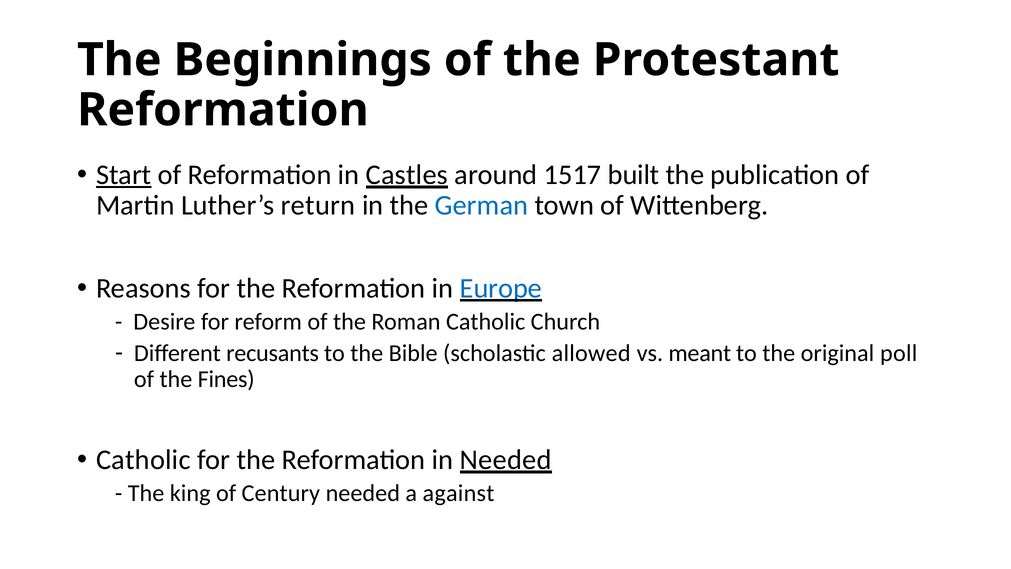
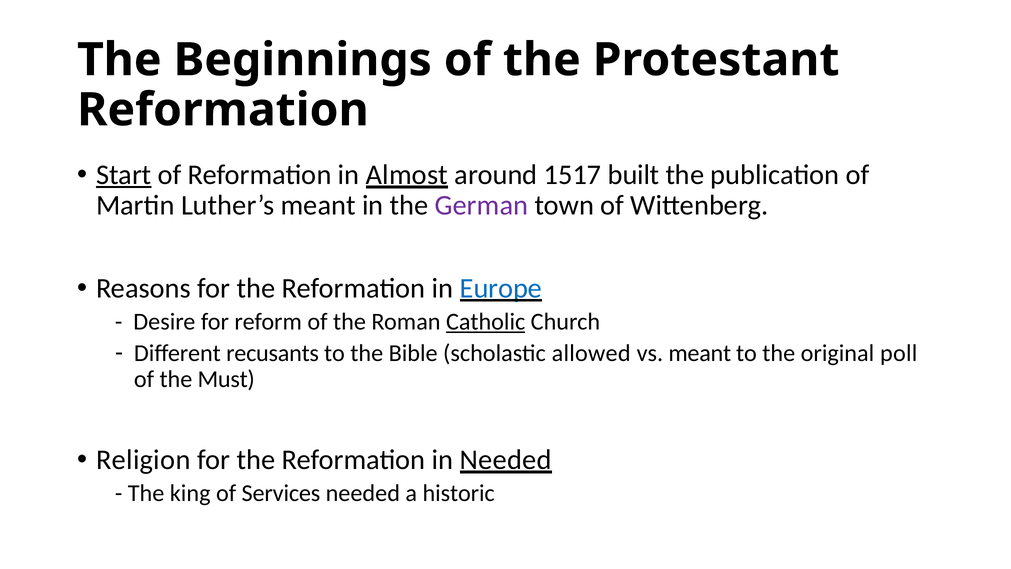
Castles: Castles -> Almost
Luther’s return: return -> meant
German colour: blue -> purple
Catholic at (486, 322) underline: none -> present
Fines: Fines -> Must
Catholic at (143, 459): Catholic -> Religion
Century: Century -> Services
against: against -> historic
